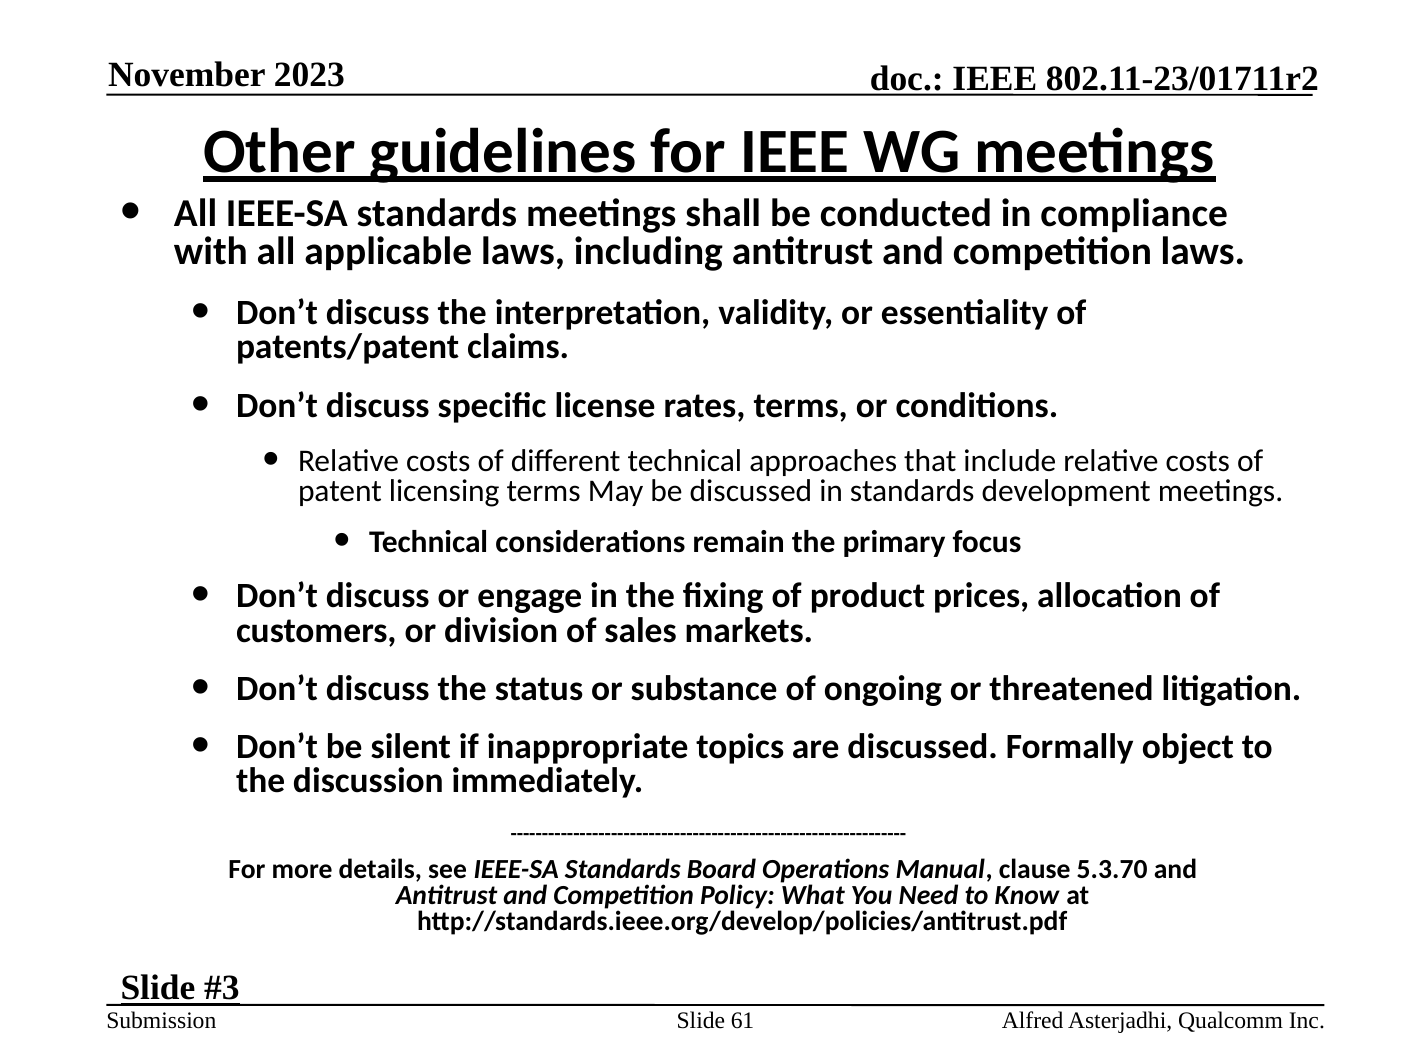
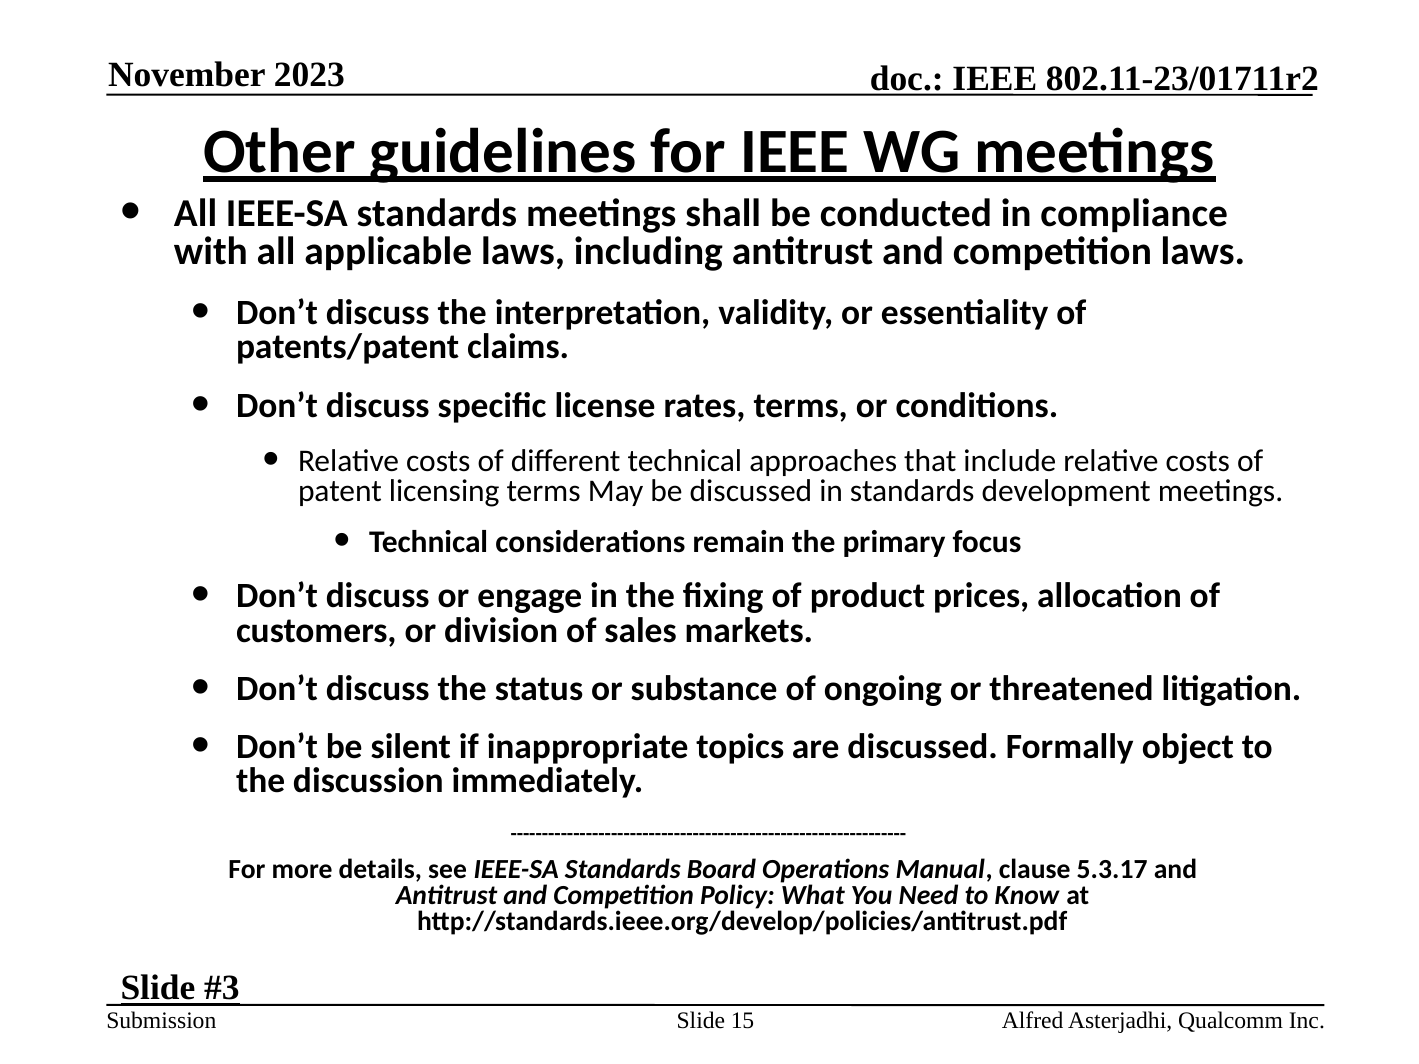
5.3.70: 5.3.70 -> 5.3.17
61: 61 -> 15
